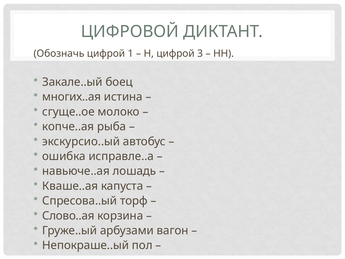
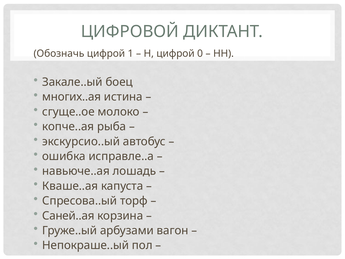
3: 3 -> 0
Слово..ая: Слово..ая -> Саней..ая
